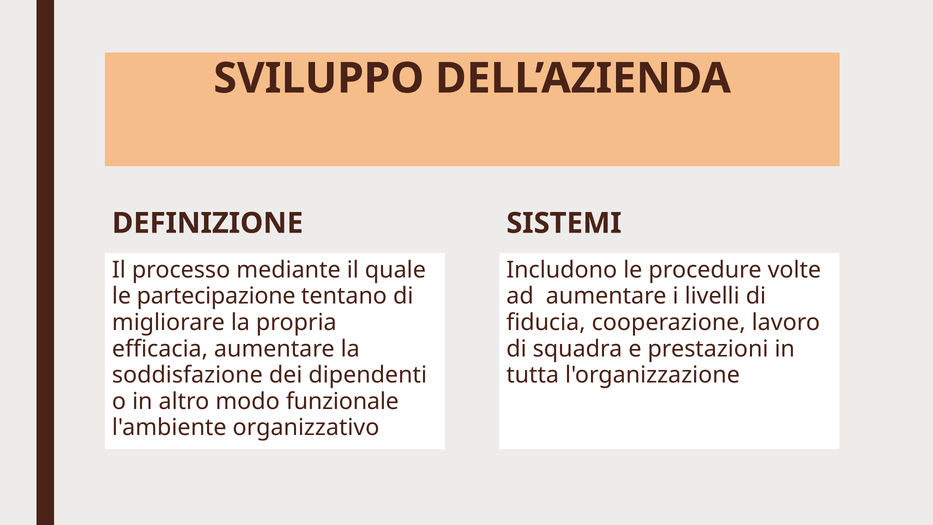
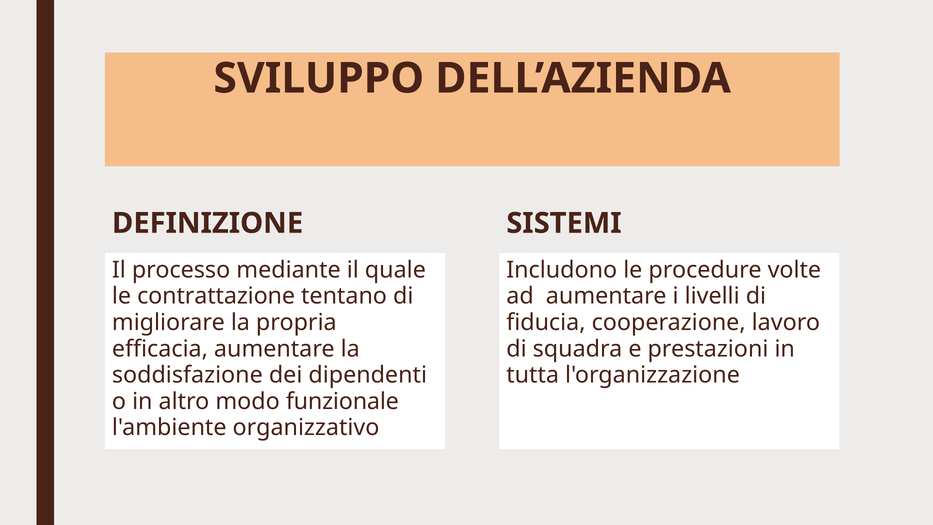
partecipazione: partecipazione -> contrattazione
